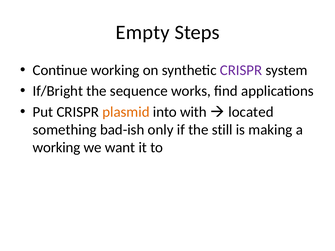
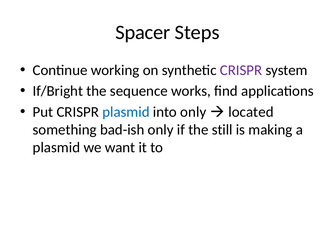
Empty: Empty -> Spacer
plasmid at (126, 112) colour: orange -> blue
into with: with -> only
working at (57, 148): working -> plasmid
